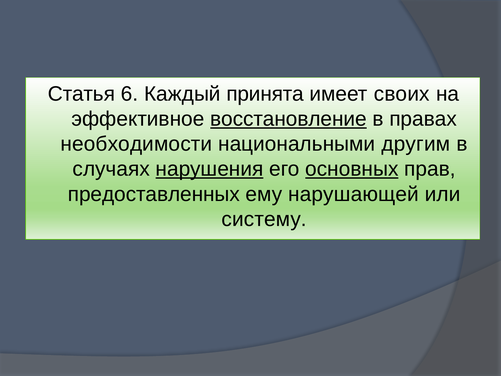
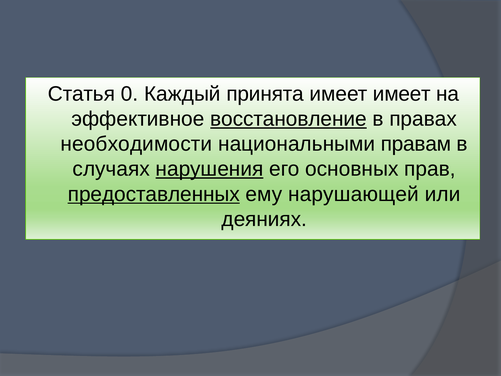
6: 6 -> 0
имеет своих: своих -> имеет
другим: другим -> правам
основных underline: present -> none
предоставленных underline: none -> present
систему: систему -> деяниях
